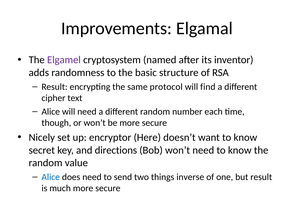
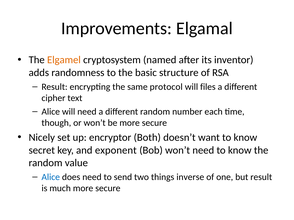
Elgamel colour: purple -> orange
find: find -> files
Here: Here -> Both
directions: directions -> exponent
